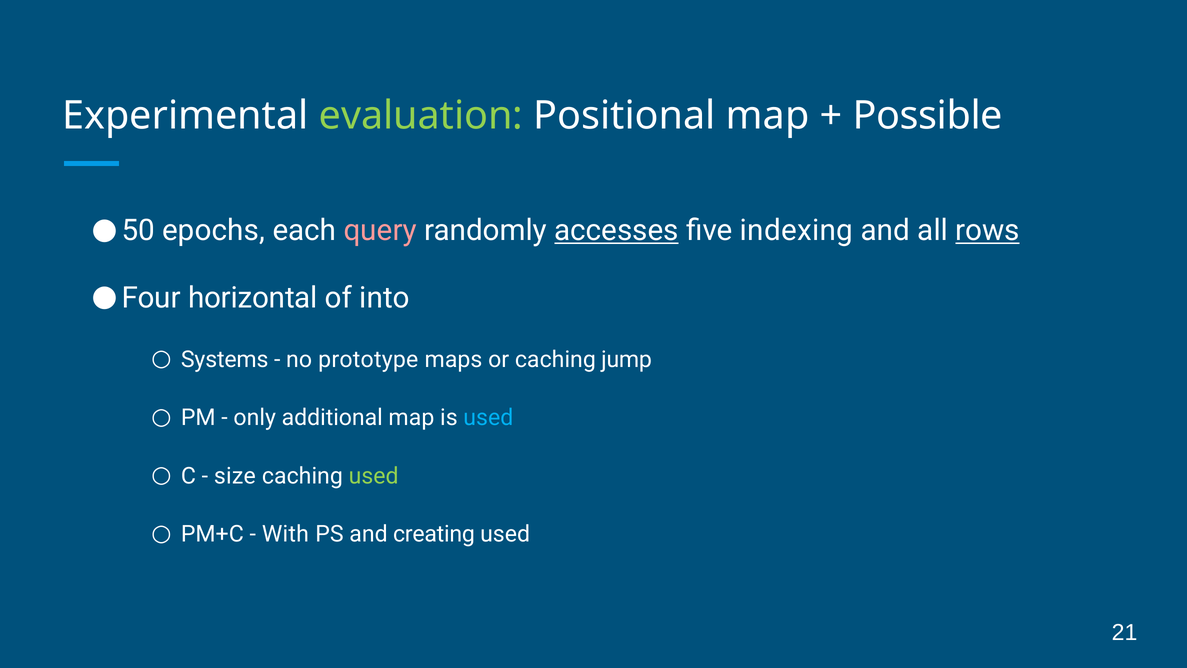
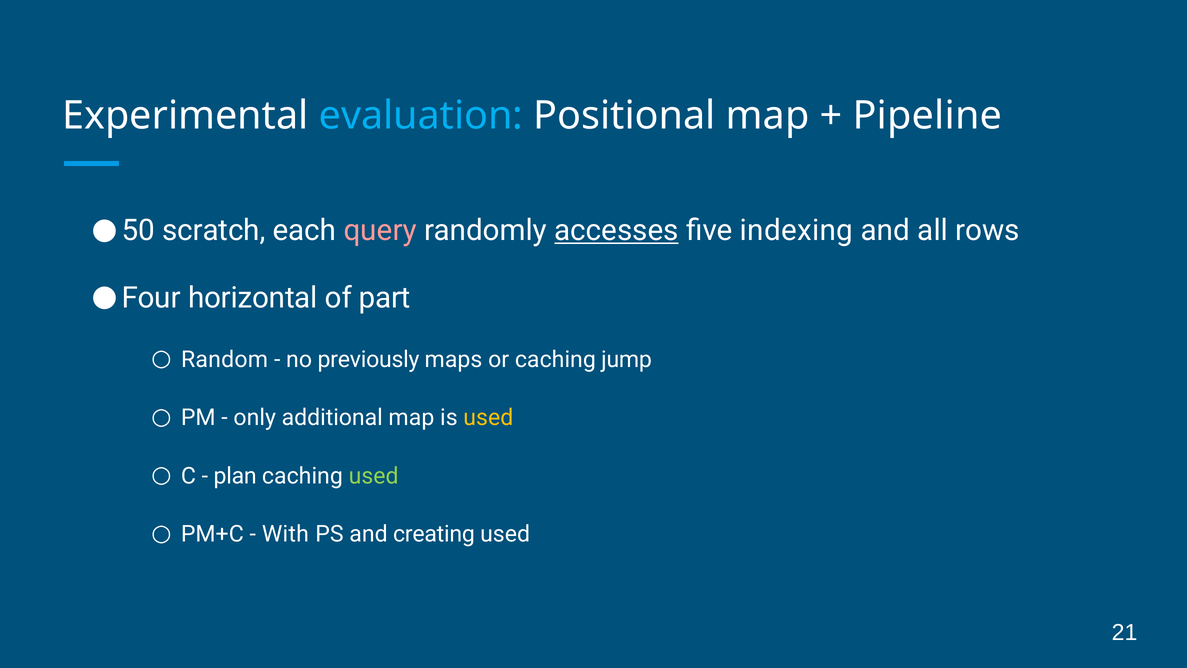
evaluation colour: light green -> light blue
Possible: Possible -> Pipeline
epochs: epochs -> scratch
rows underline: present -> none
into: into -> part
Systems: Systems -> Random
prototype: prototype -> previously
used at (488, 418) colour: light blue -> yellow
size: size -> plan
